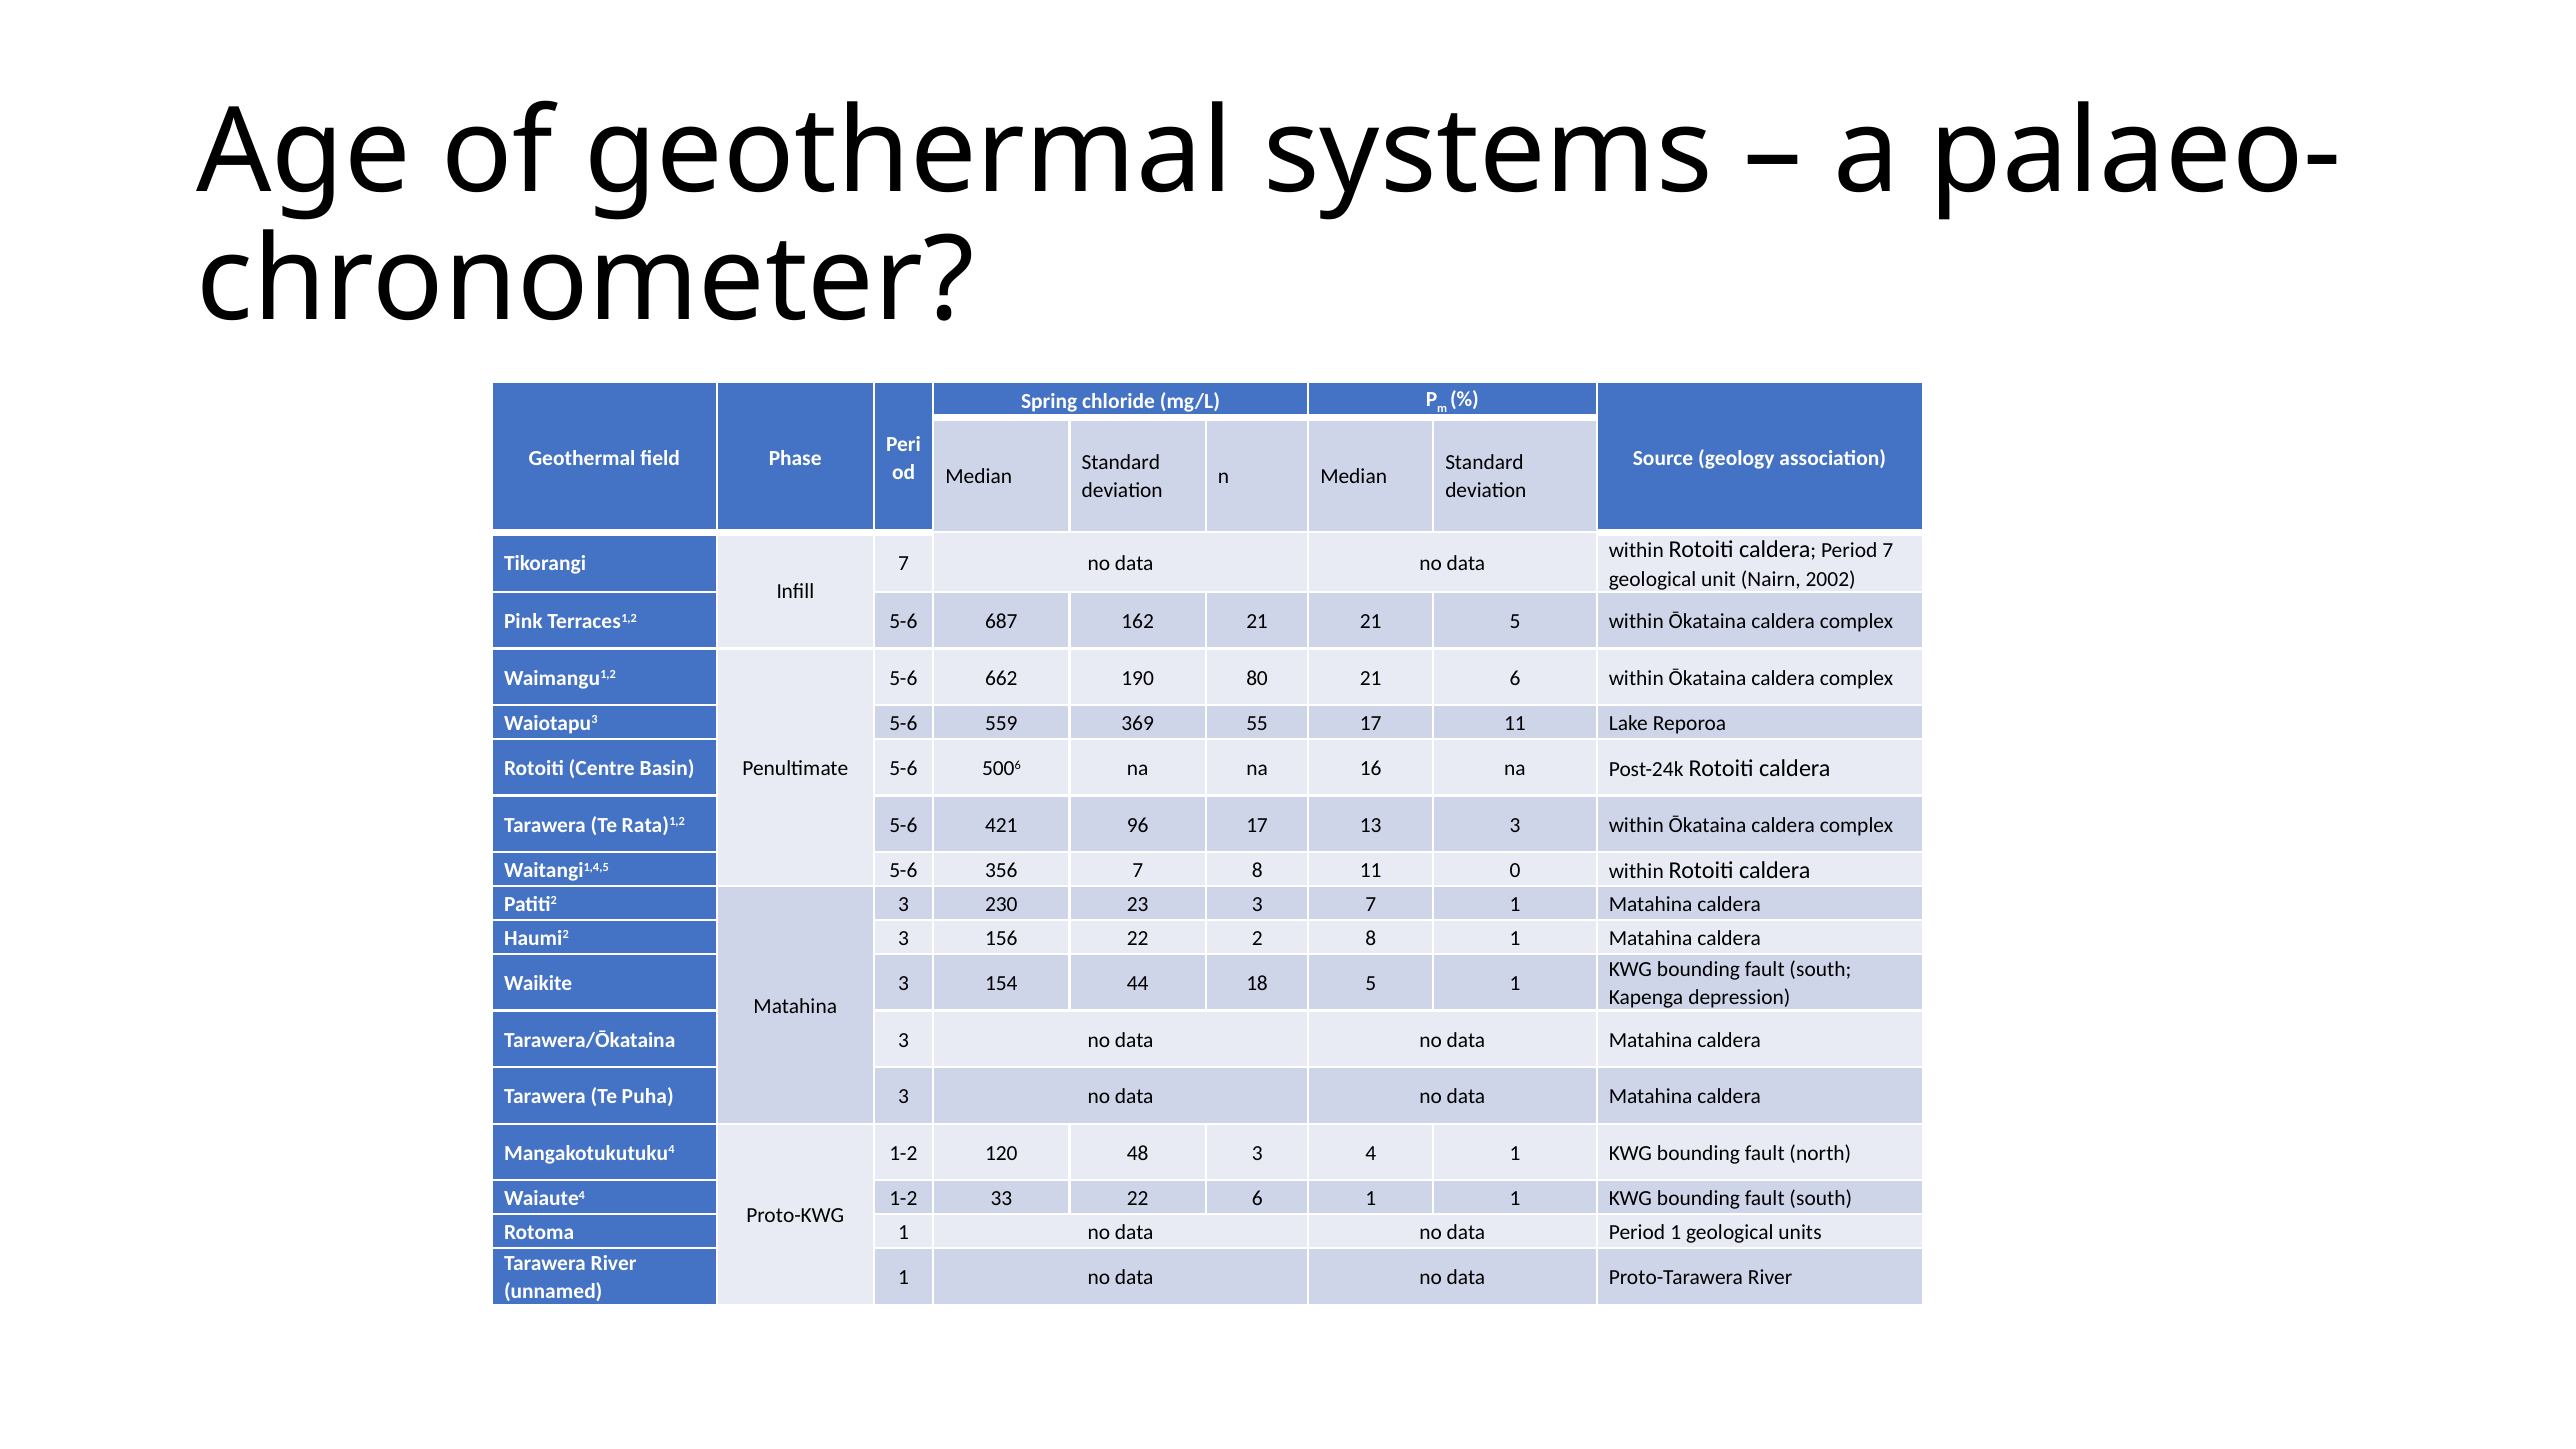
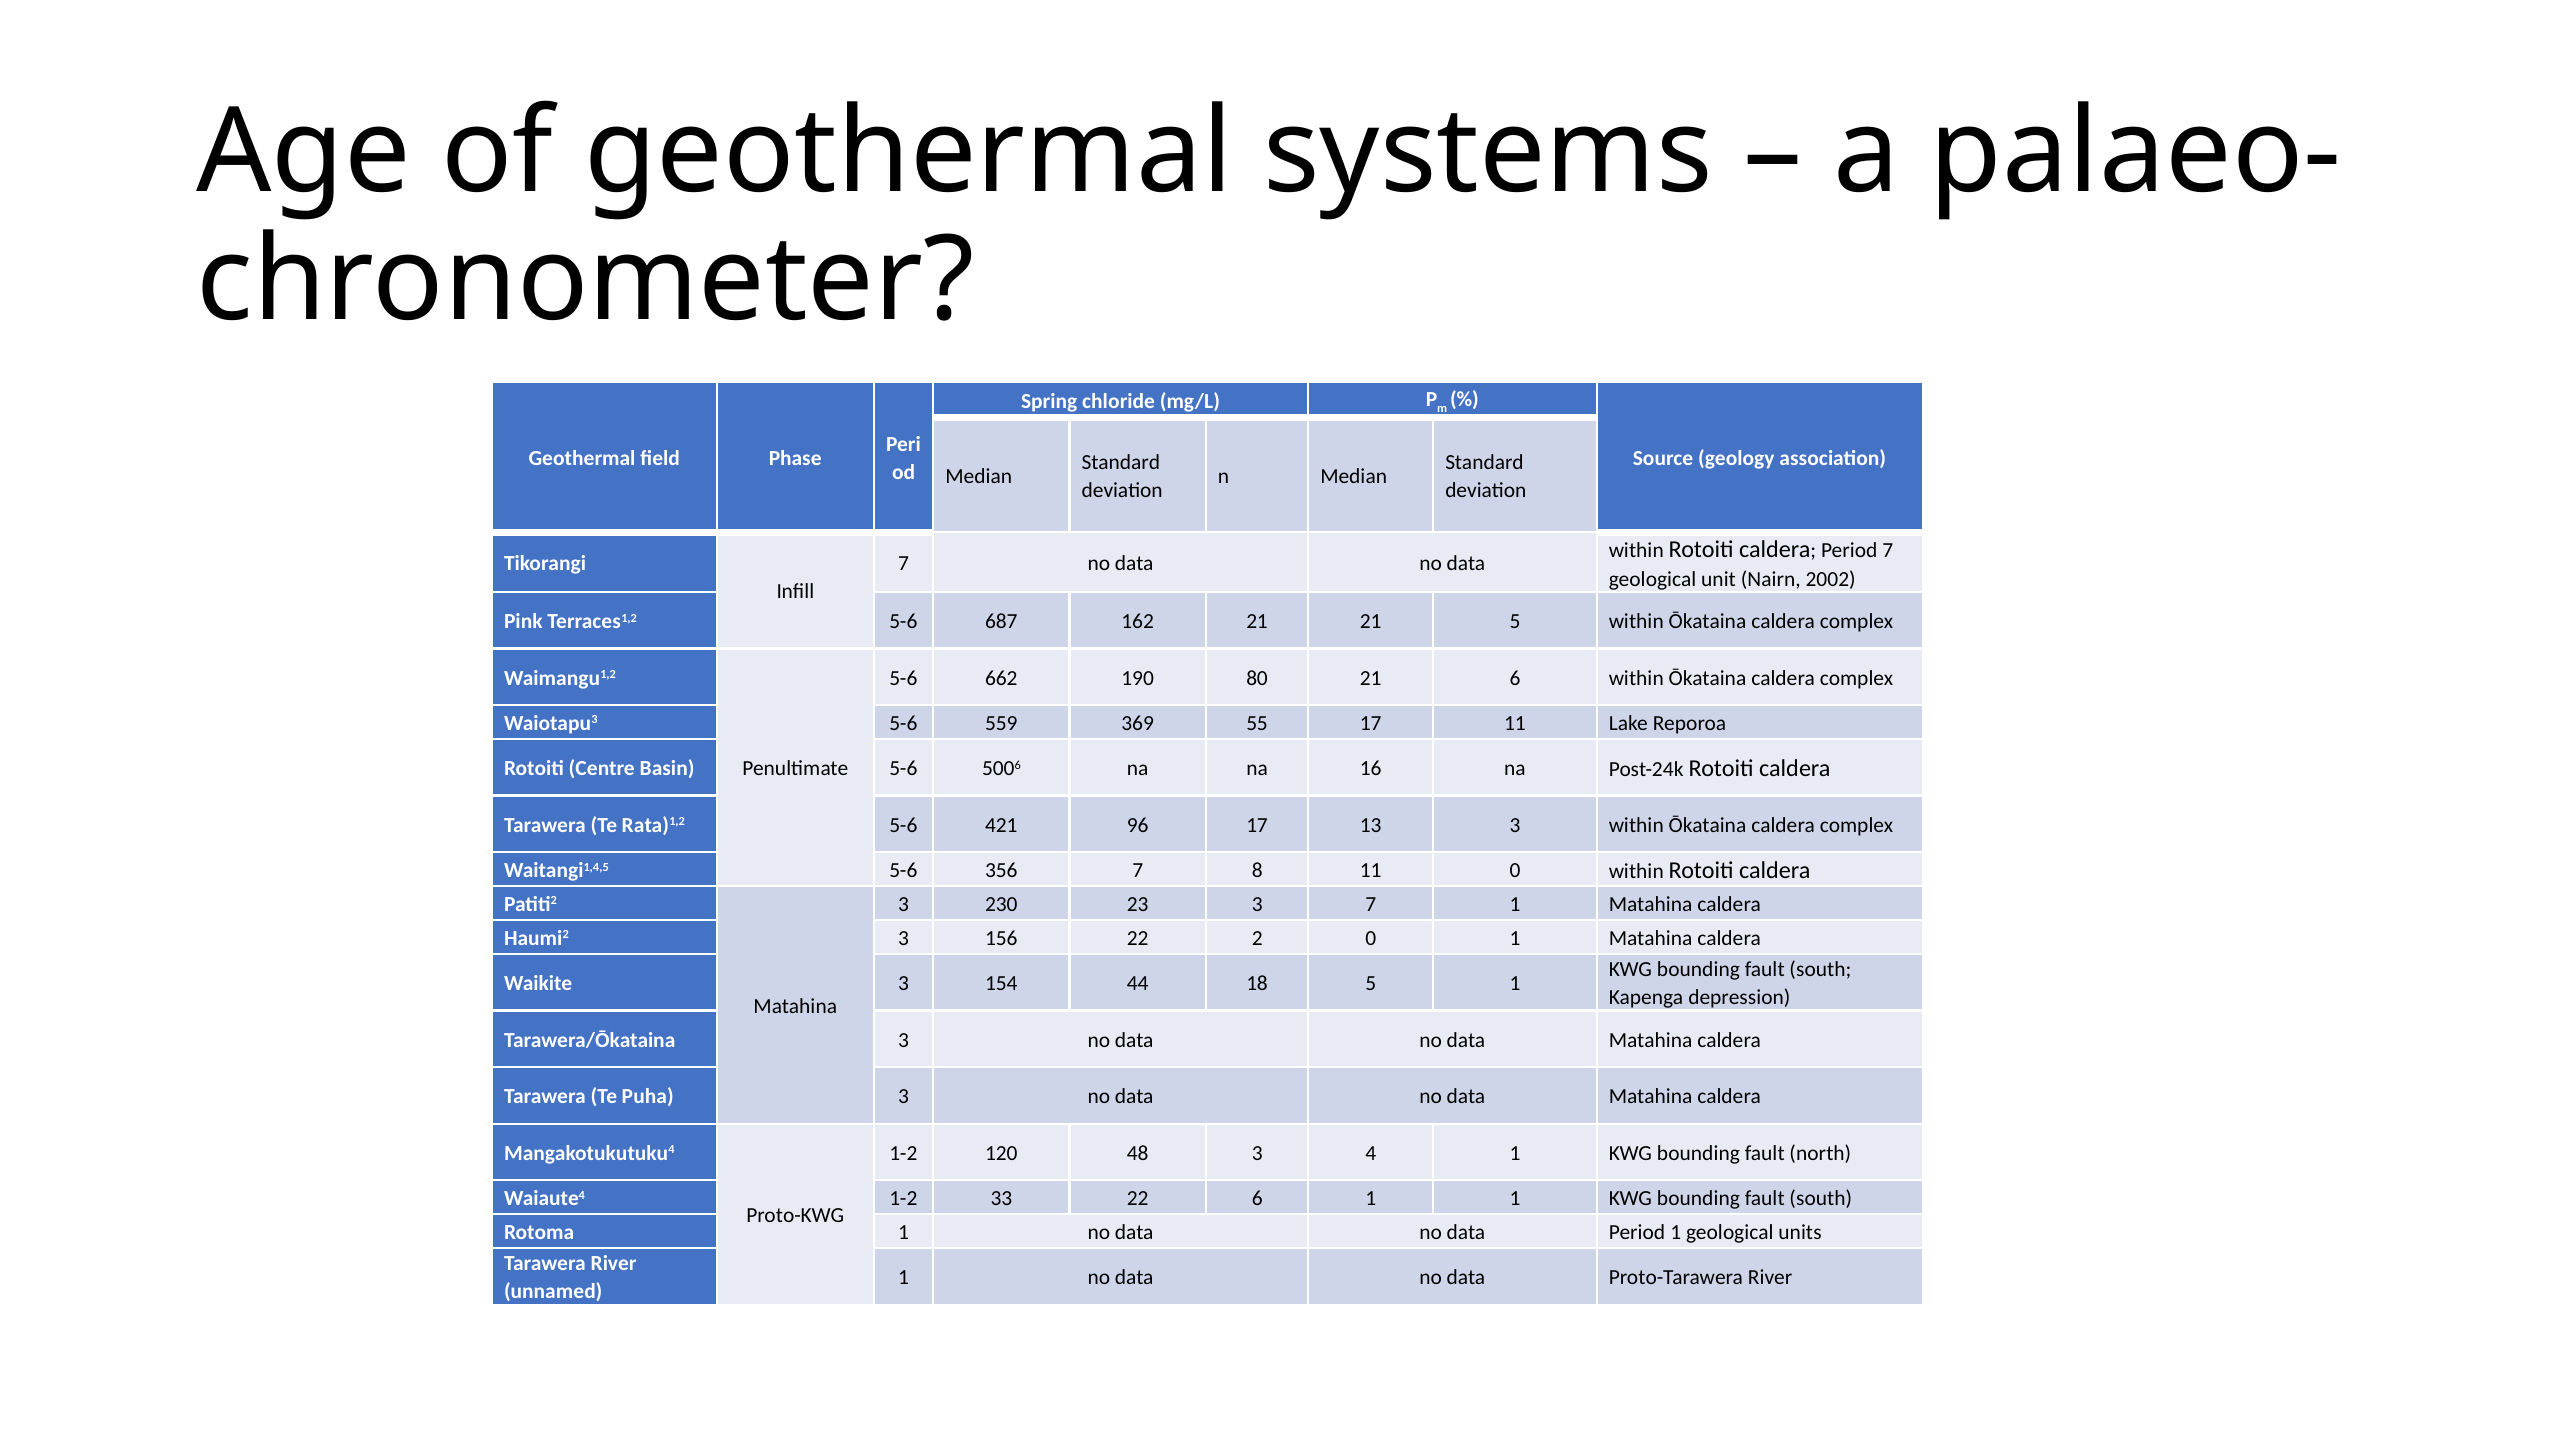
2 8: 8 -> 0
